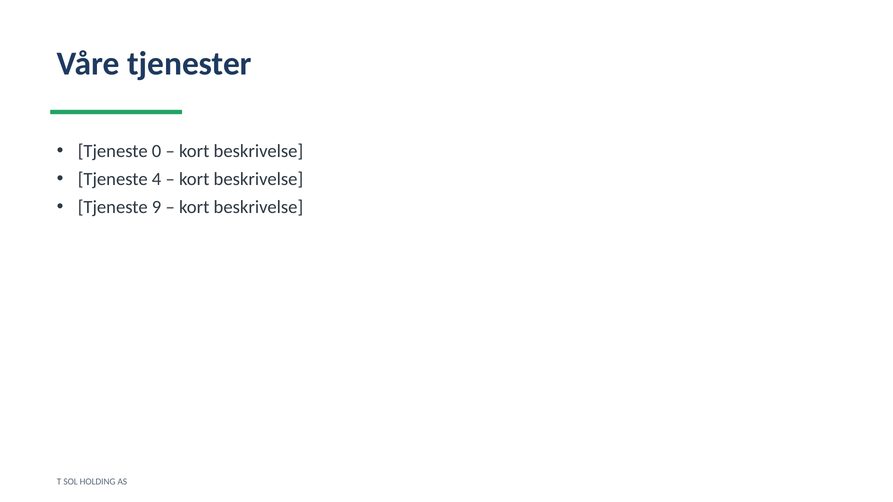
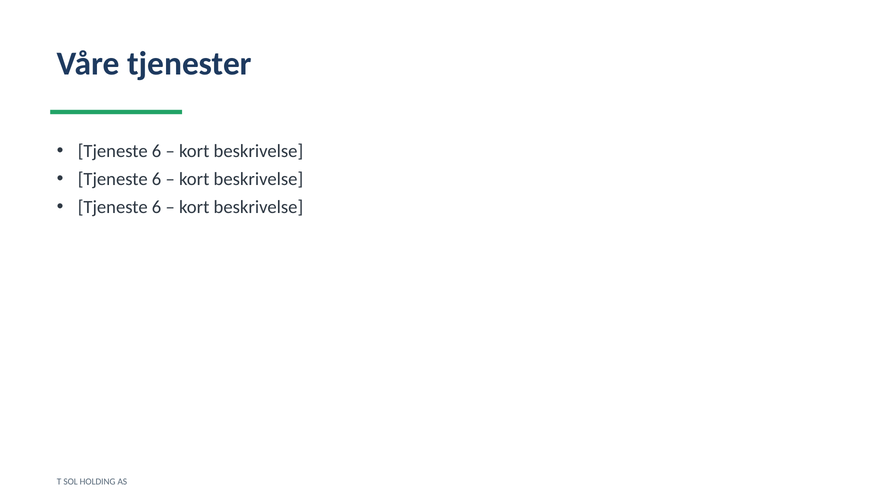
0 at (157, 151): 0 -> 6
4 at (157, 179): 4 -> 6
9 at (157, 207): 9 -> 6
